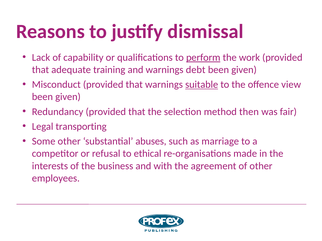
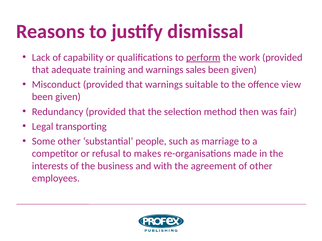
debt: debt -> sales
suitable underline: present -> none
abuses: abuses -> people
ethical: ethical -> makes
